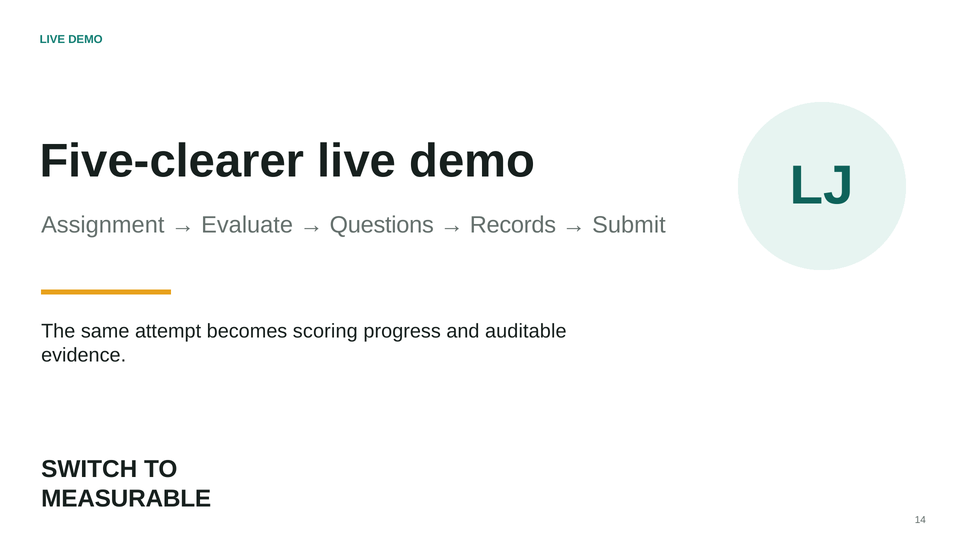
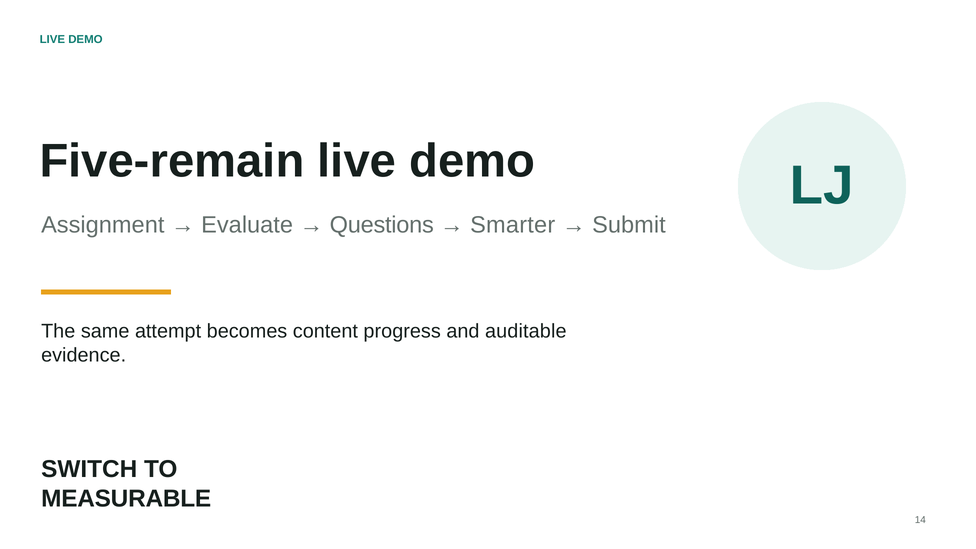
Five-clearer: Five-clearer -> Five-remain
Records: Records -> Smarter
scoring: scoring -> content
